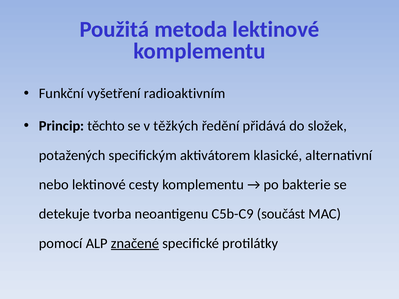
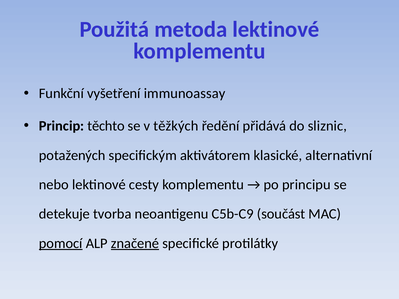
radioaktivním: radioaktivním -> immunoassay
složek: složek -> sliznic
bakterie: bakterie -> principu
pomocí underline: none -> present
